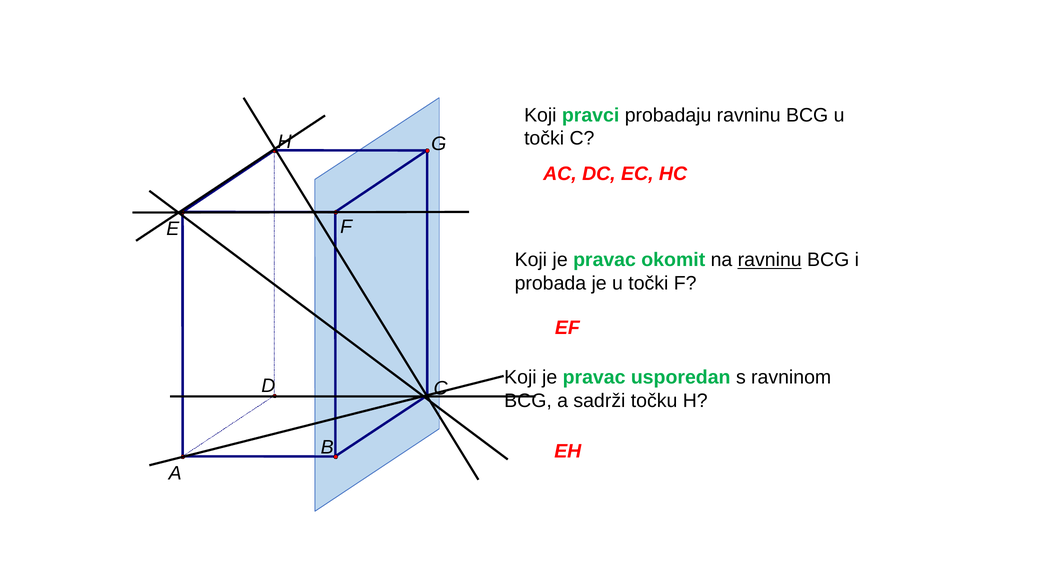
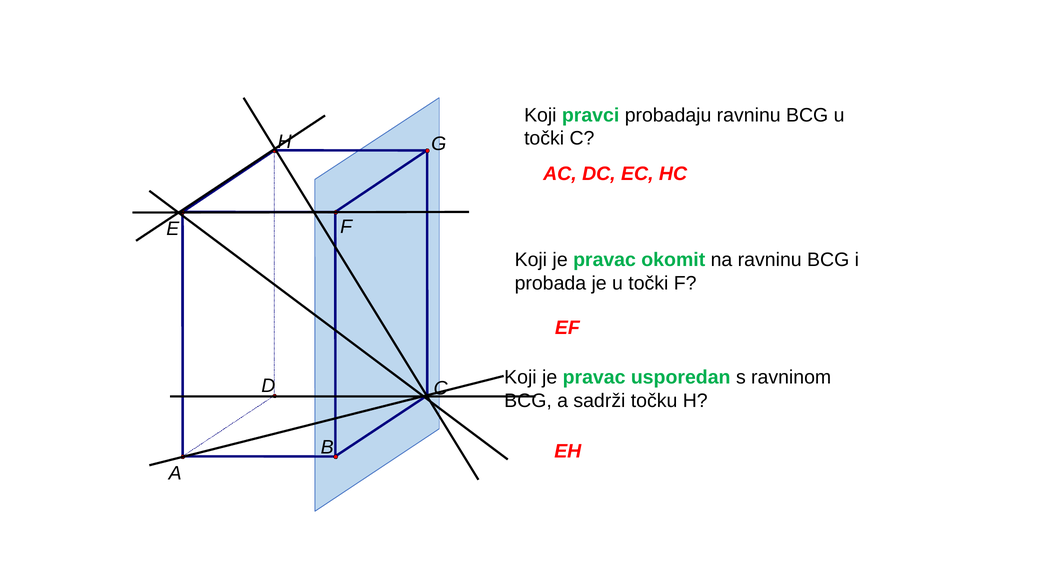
ravninu at (770, 260) underline: present -> none
